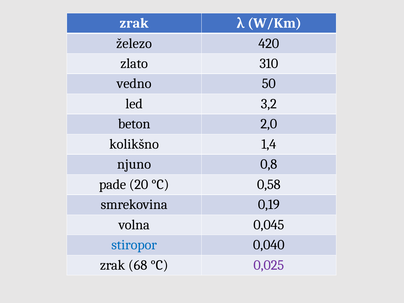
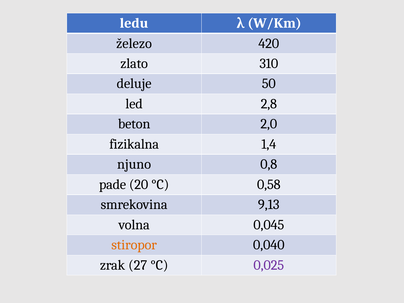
zrak at (134, 23): zrak -> ledu
vedno: vedno -> deluje
3,2: 3,2 -> 2,8
kolikšno: kolikšno -> fizikalna
0,19: 0,19 -> 9,13
stiropor colour: blue -> orange
68: 68 -> 27
